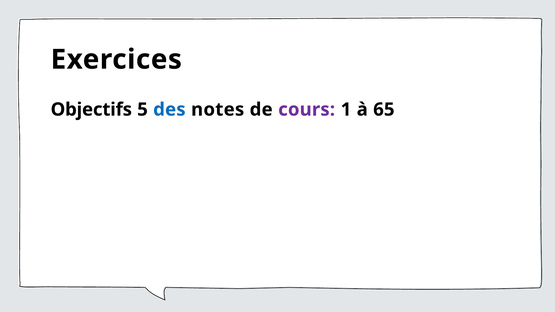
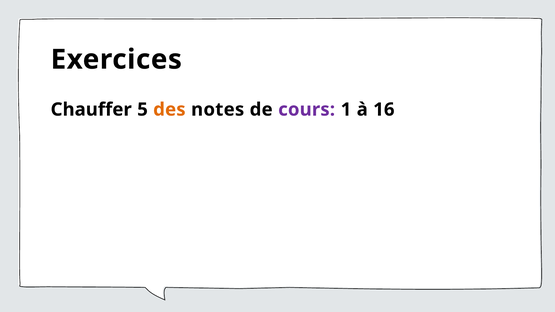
Objectifs: Objectifs -> Chauffer
des colour: blue -> orange
65: 65 -> 16
